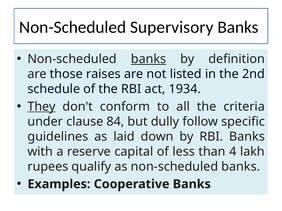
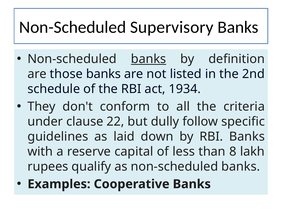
those raises: raises -> banks
They underline: present -> none
84: 84 -> 22
4: 4 -> 8
